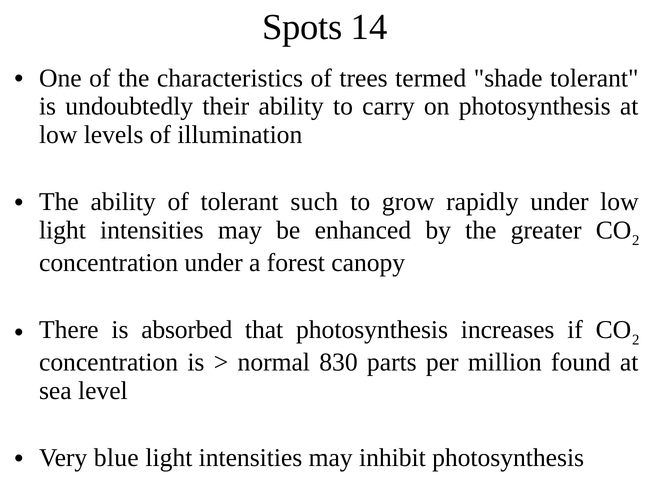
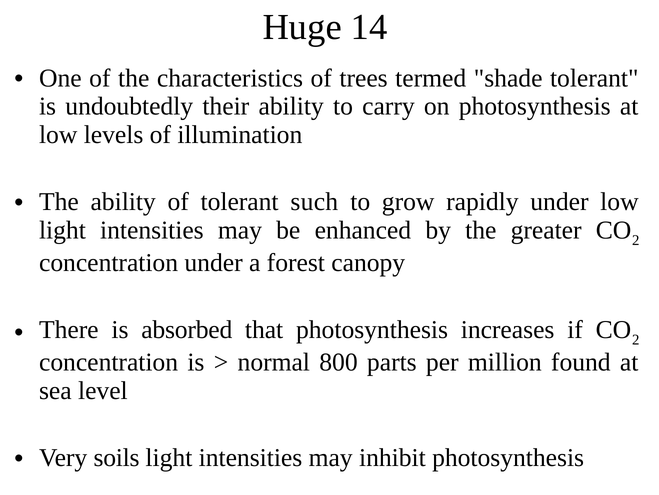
Spots: Spots -> Huge
830: 830 -> 800
blue: blue -> soils
